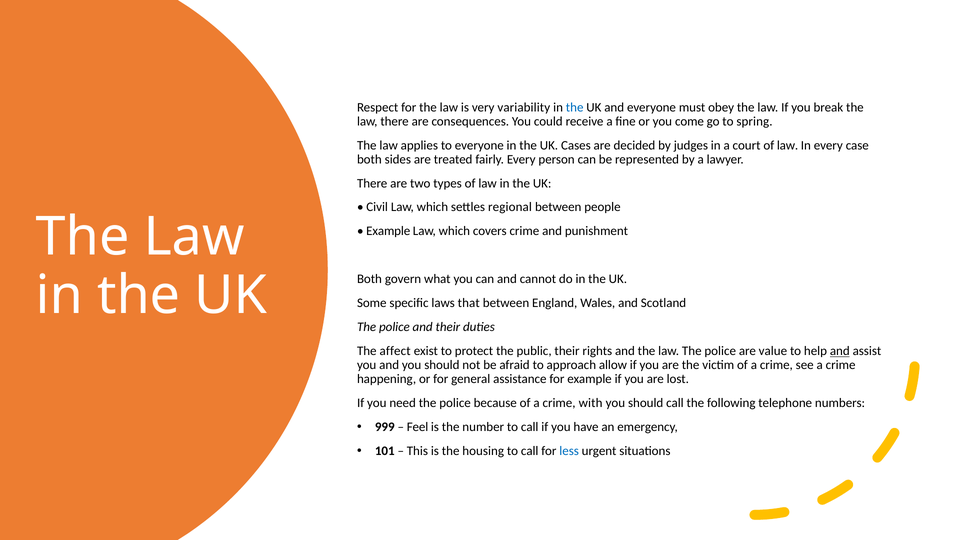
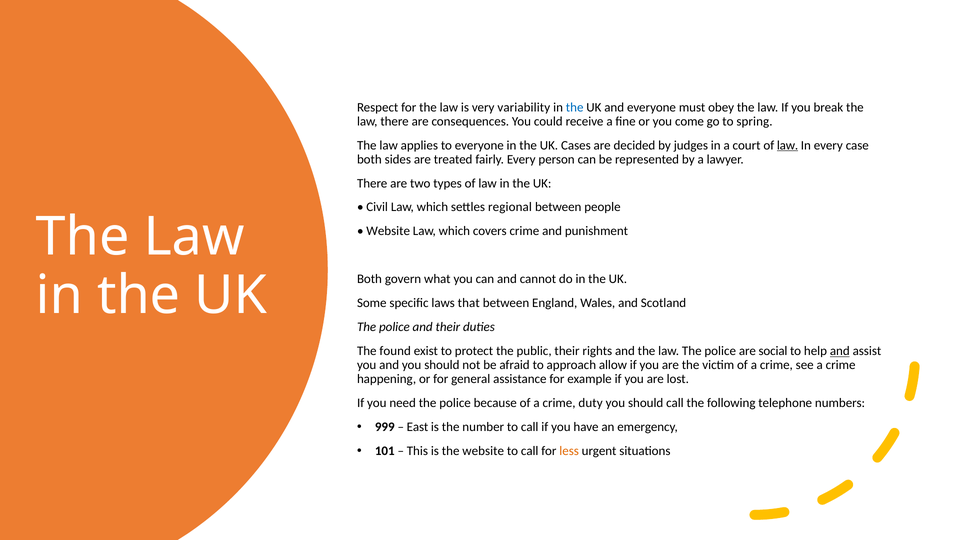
law at (788, 145) underline: none -> present
Example at (388, 231): Example -> Website
affect: affect -> found
value: value -> social
with: with -> duty
Feel: Feel -> East
the housing: housing -> website
less colour: blue -> orange
